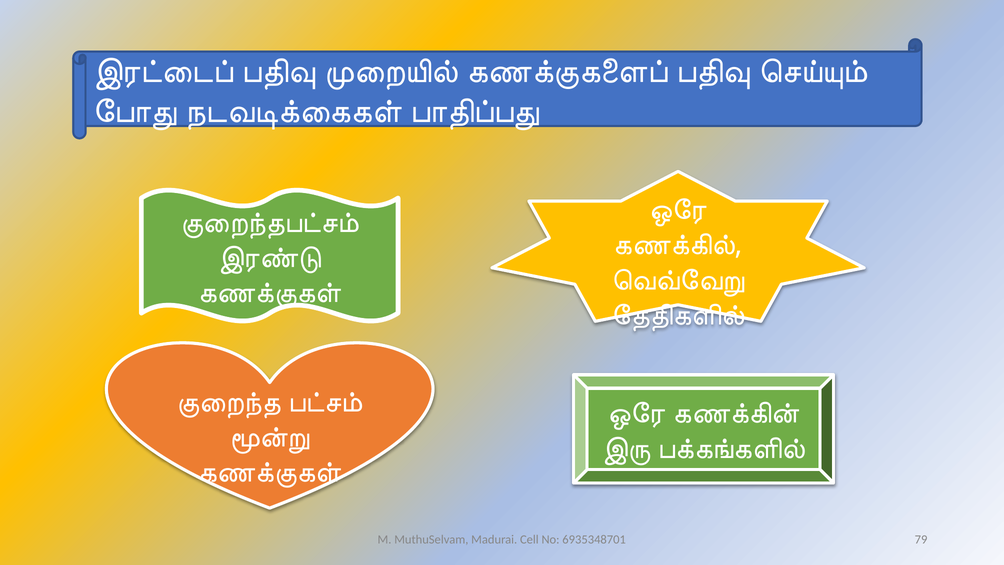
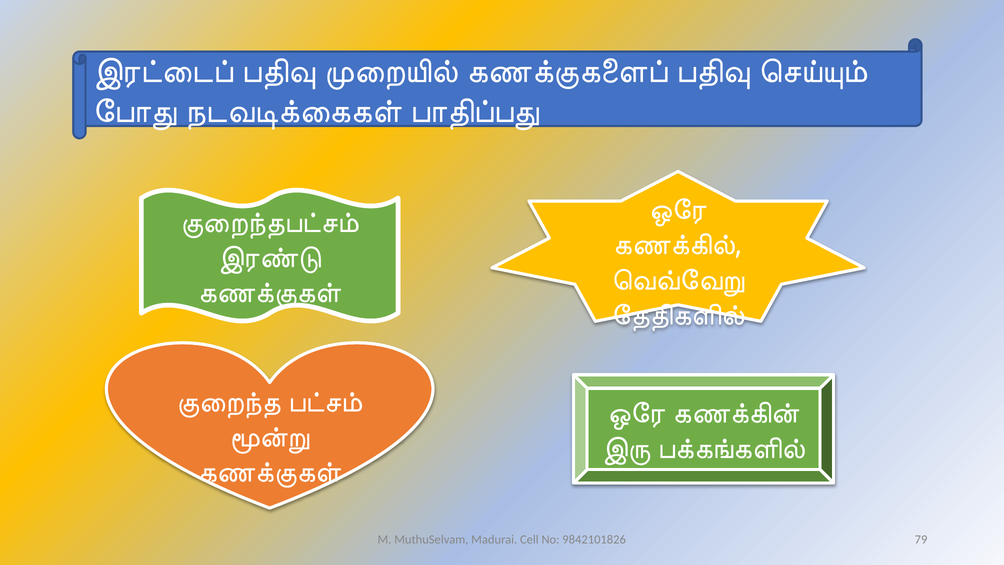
6935348701: 6935348701 -> 9842101826
